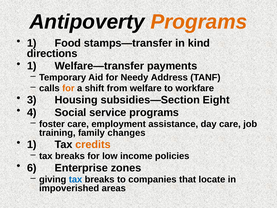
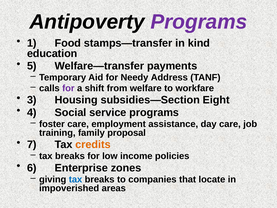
Programs at (199, 22) colour: orange -> purple
directions: directions -> education
1 at (32, 66): 1 -> 5
for at (68, 88) colour: orange -> purple
changes: changes -> proposal
1 at (32, 144): 1 -> 7
